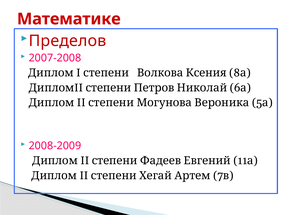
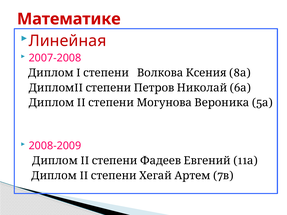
Пределов: Пределов -> Линейная
